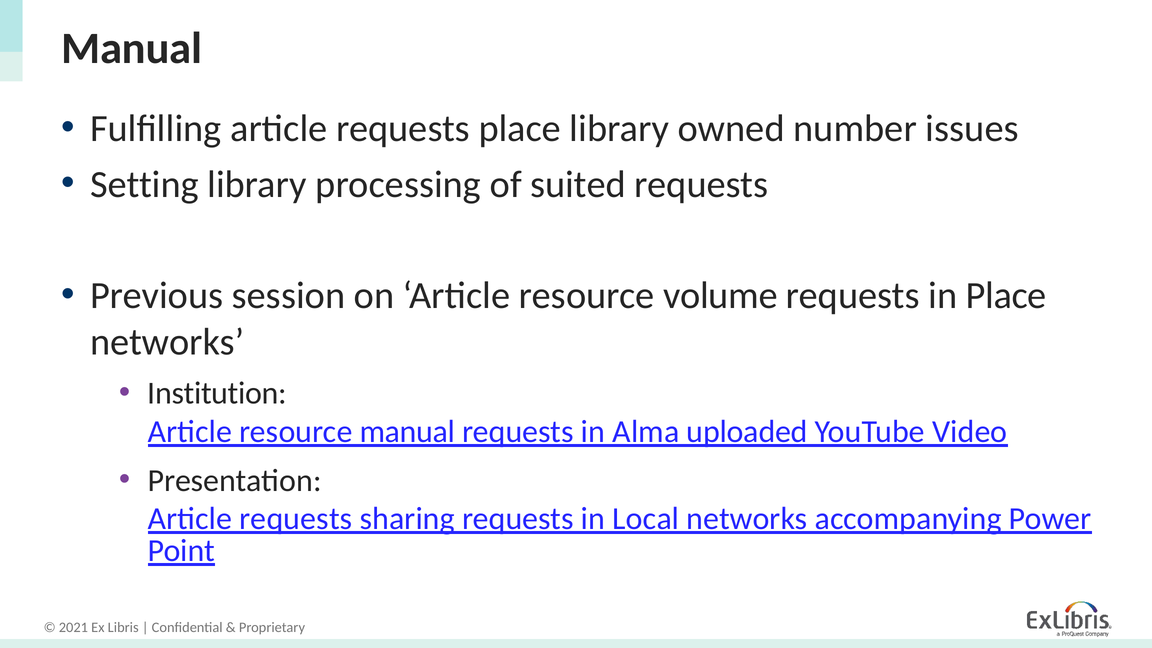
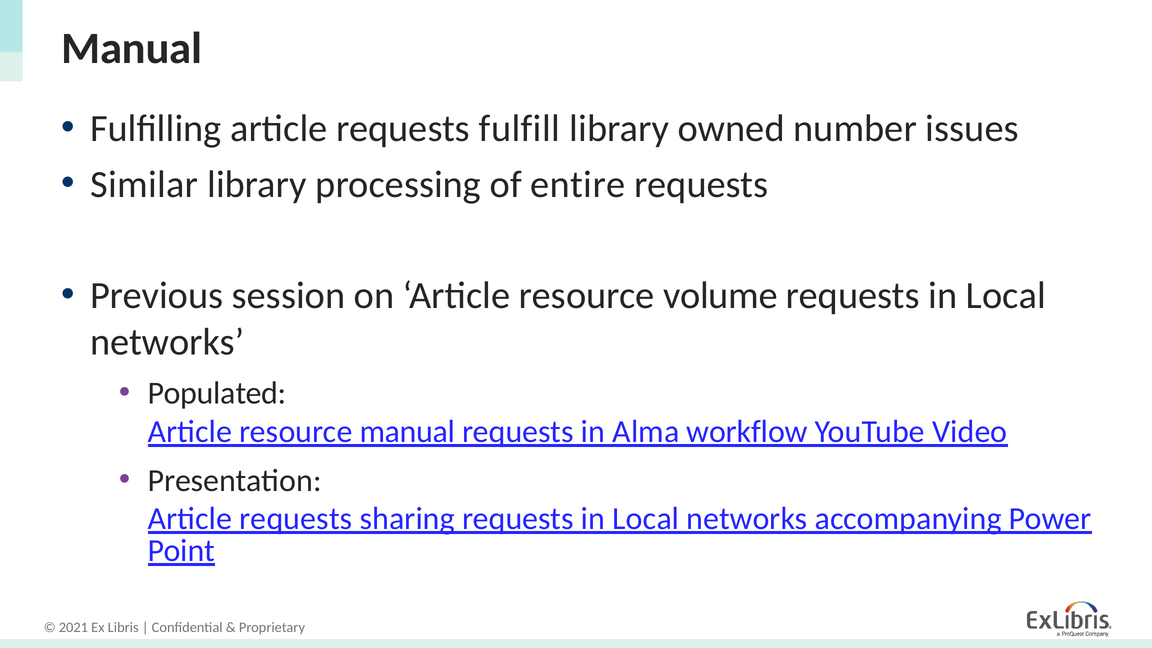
requests place: place -> fulfill
Setting: Setting -> Similar
suited: suited -> entire
Place at (1006, 296): Place -> Local
Institution: Institution -> Populated
uploaded: uploaded -> workflow
